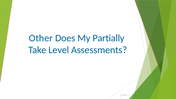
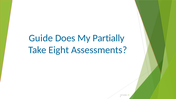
Other: Other -> Guide
Level: Level -> Eight
